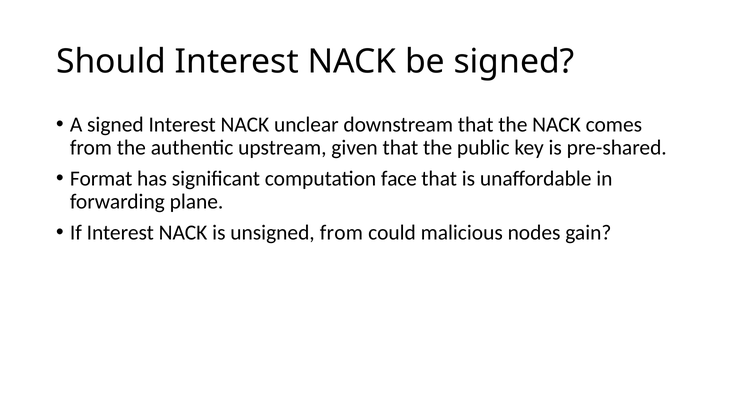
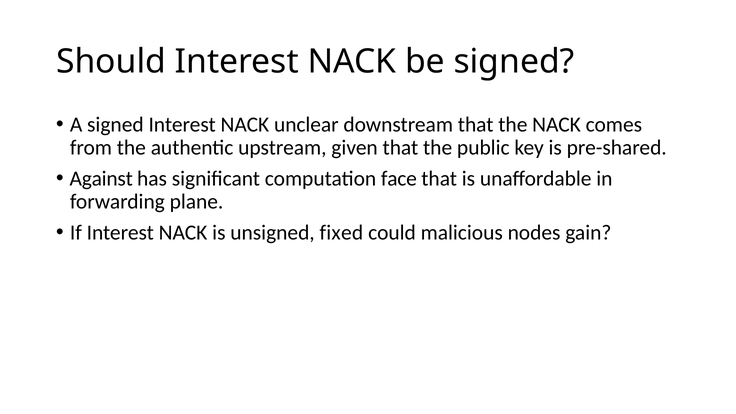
Format: Format -> Against
unsigned from: from -> fixed
